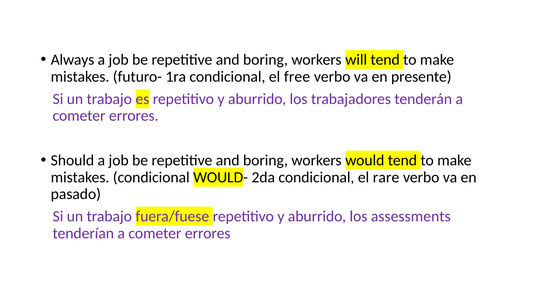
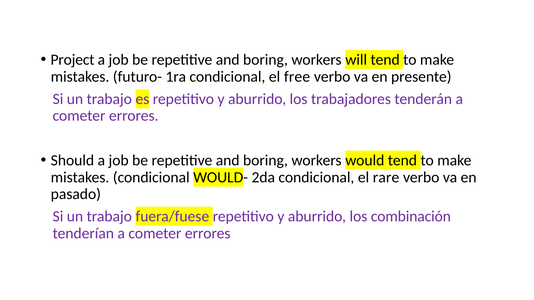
Always: Always -> Project
assessments: assessments -> combinación
